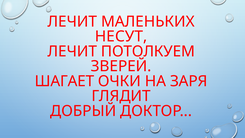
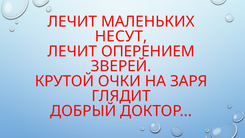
ПОТОЛКУЕМ: ПОТОЛКУЕМ -> ОПЕРЕНИЕМ
ШАГАЕТ: ШАГАЕТ -> КРУТОЙ
